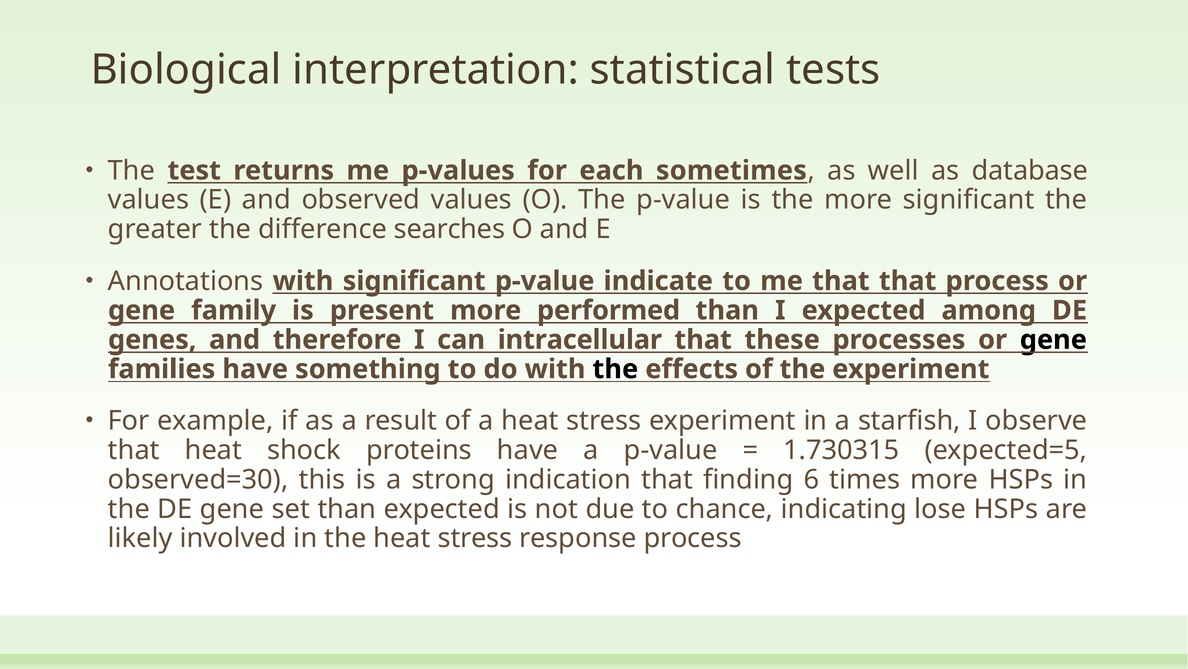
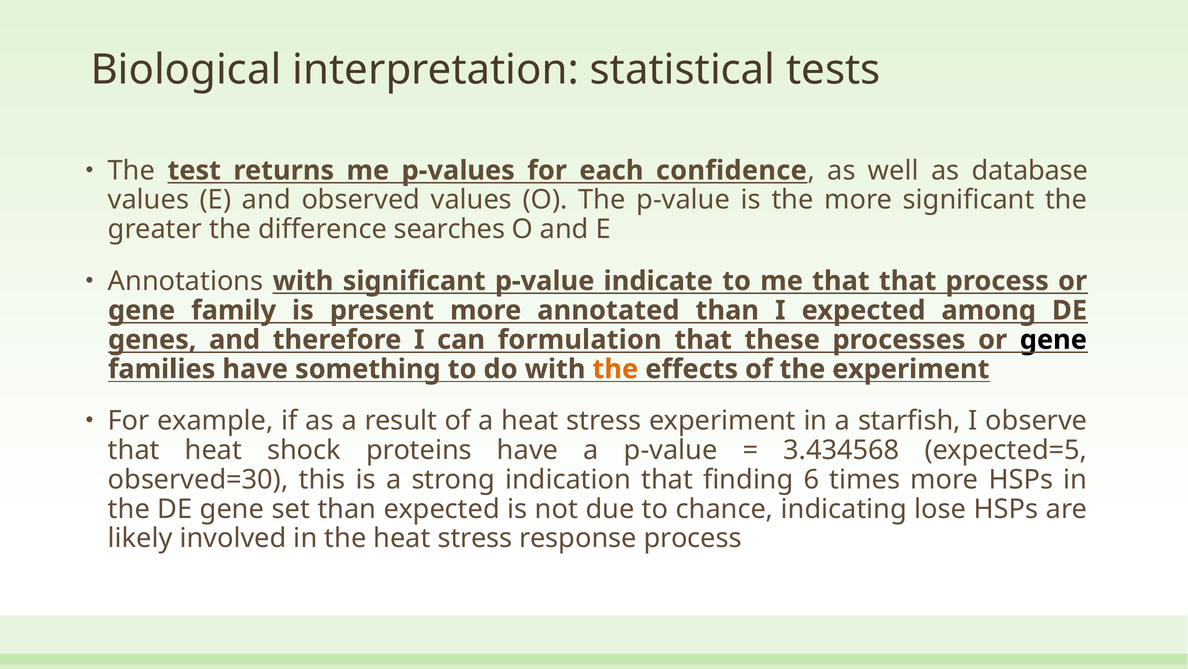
sometimes: sometimes -> confidence
performed: performed -> annotated
intracellular: intracellular -> formulation
the at (615, 369) colour: black -> orange
1.730315: 1.730315 -> 3.434568
